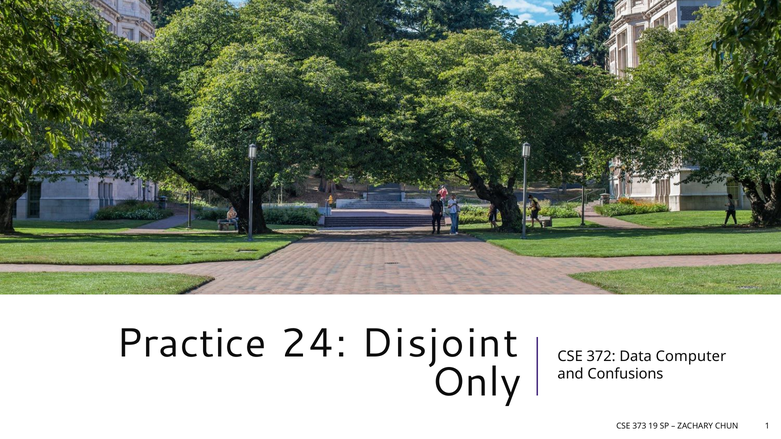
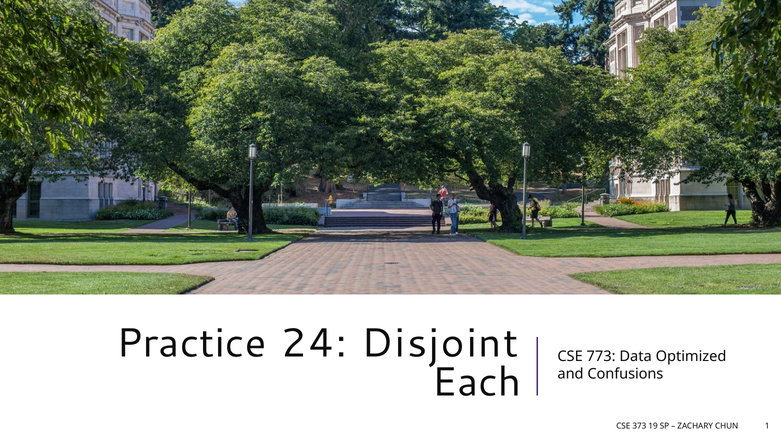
372: 372 -> 773
Computer: Computer -> Optimized
Only: Only -> Each
